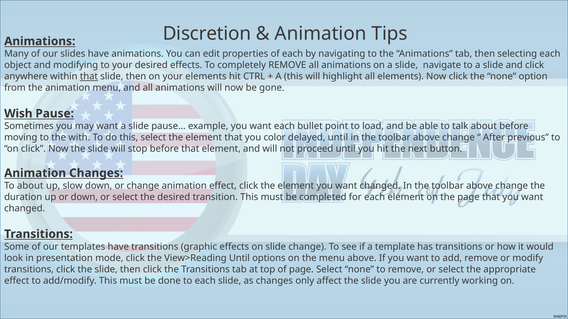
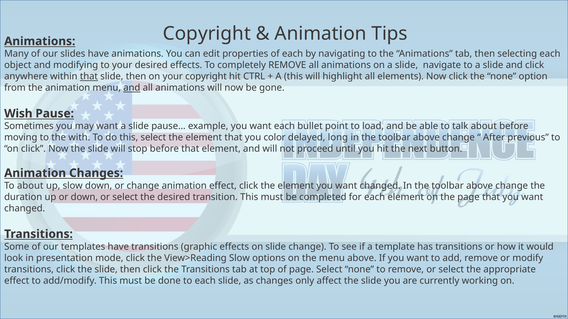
Discretion at (207, 33): Discretion -> Copyright
your elements: elements -> copyright
and at (132, 88) underline: none -> present
delayed until: until -> long
View>Reading Until: Until -> Slow
